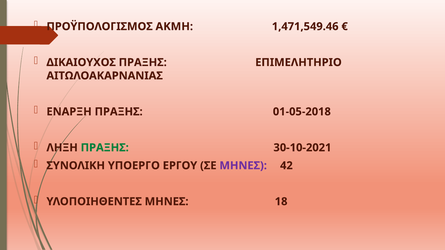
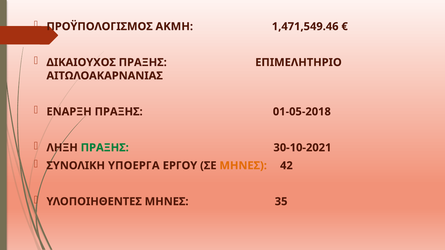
ΥΠΟΕΡΓΟ: ΥΠΟΕΡΓΟ -> ΥΠΟΕΡΓΑ
ΜΗΝΕΣ at (243, 166) colour: purple -> orange
18: 18 -> 35
